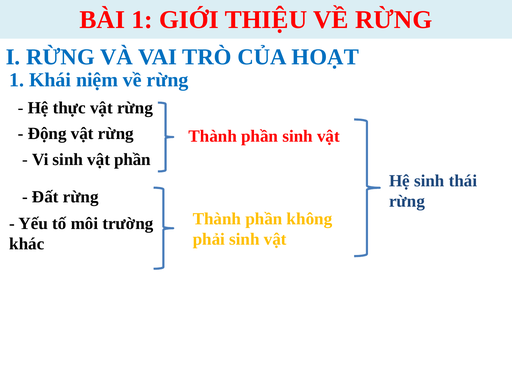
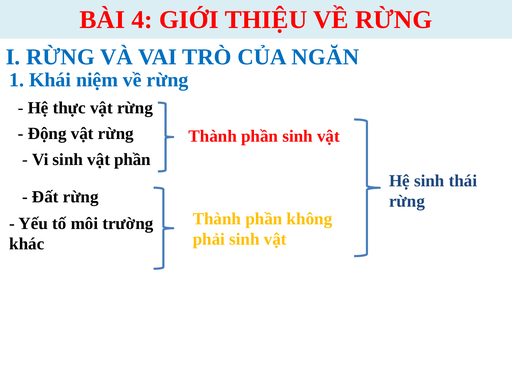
BÀI 1: 1 -> 4
HOẠT: HOẠT -> NGĂN
